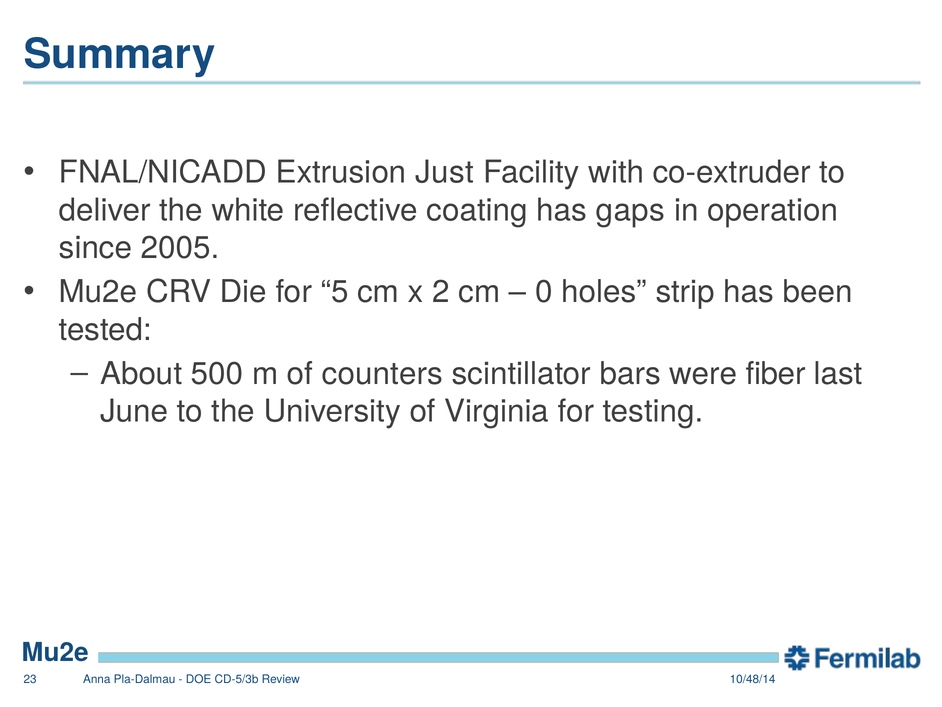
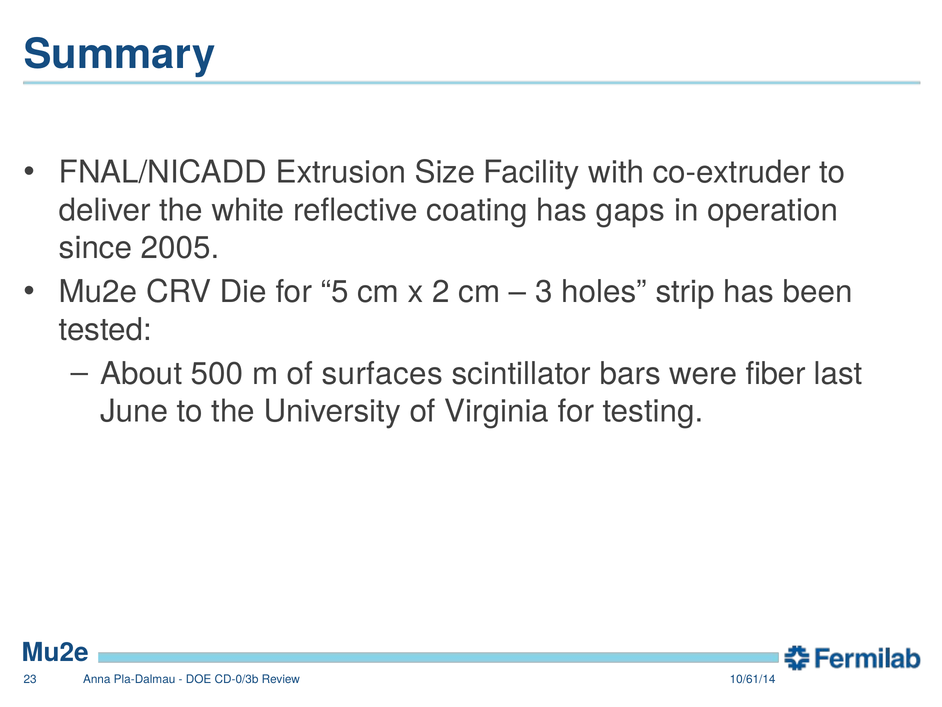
Just: Just -> Size
0: 0 -> 3
counters: counters -> surfaces
CD-5/3b: CD-5/3b -> CD-0/3b
10/48/14: 10/48/14 -> 10/61/14
